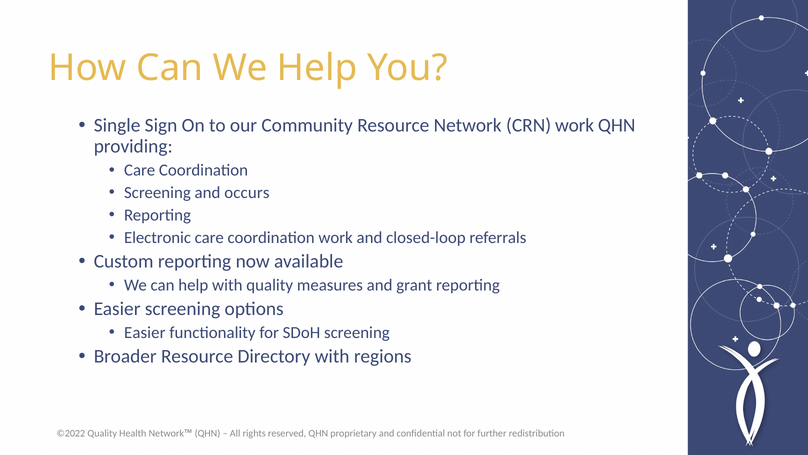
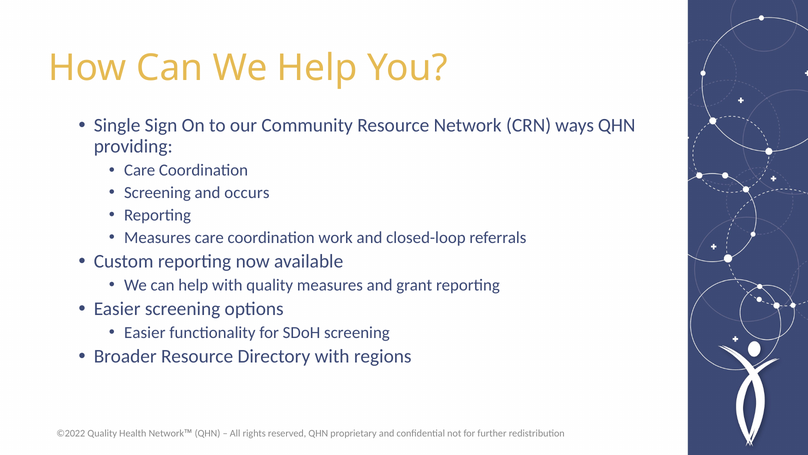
CRN work: work -> ways
Electronic at (158, 237): Electronic -> Measures
